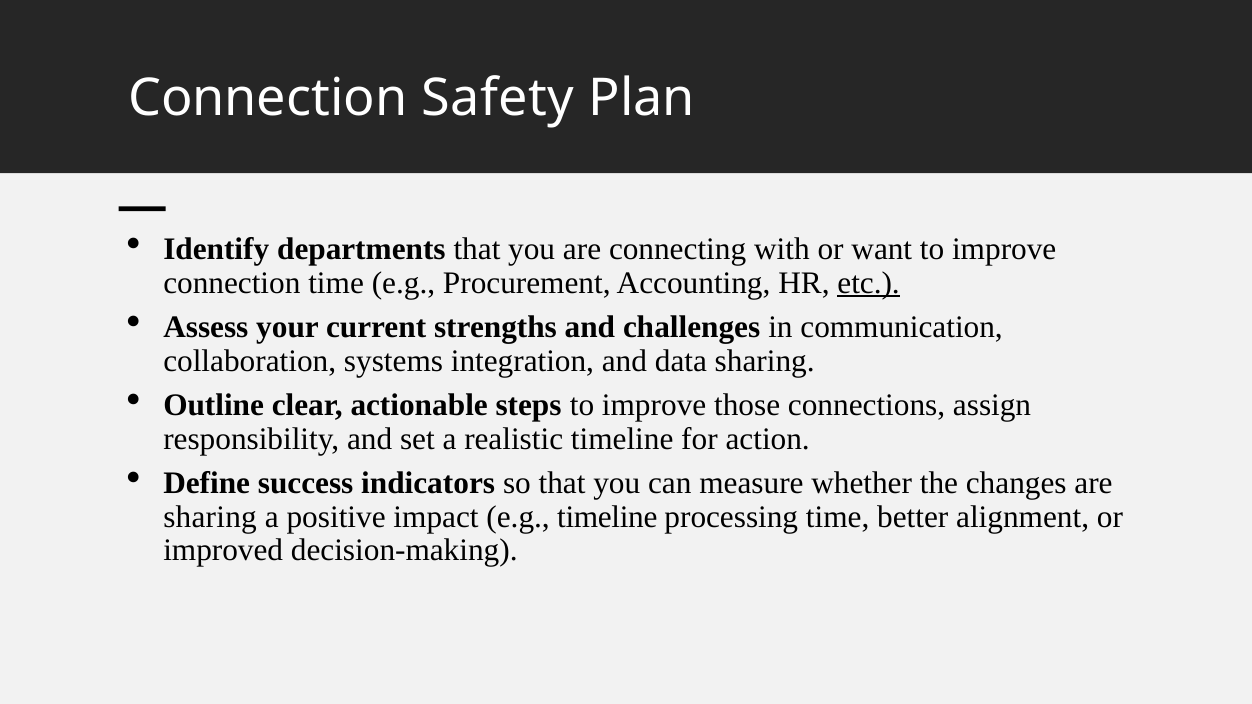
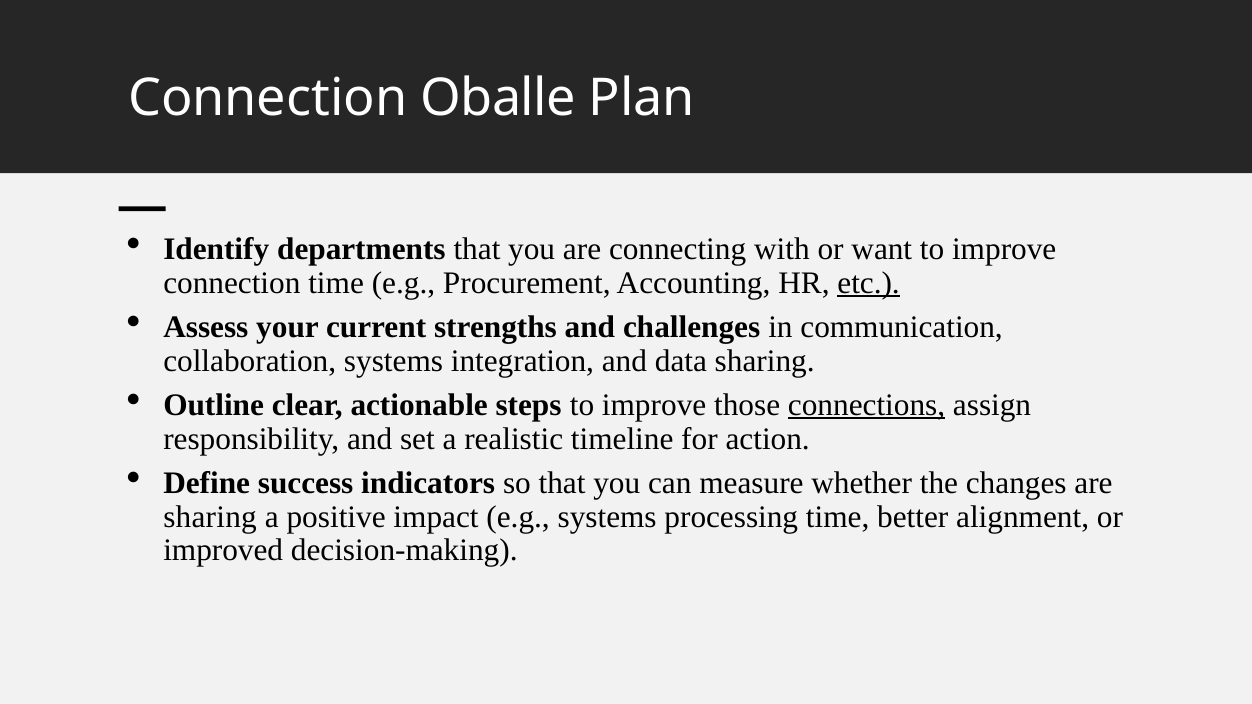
Safety: Safety -> Oballe
connections underline: none -> present
e.g timeline: timeline -> systems
